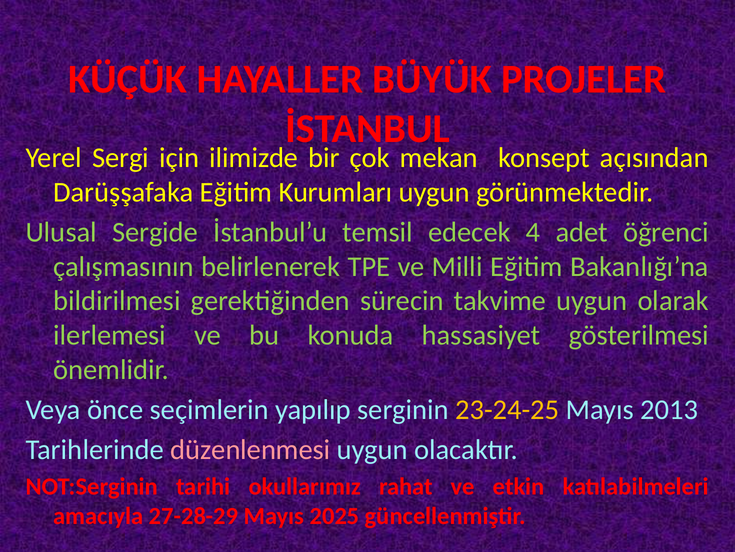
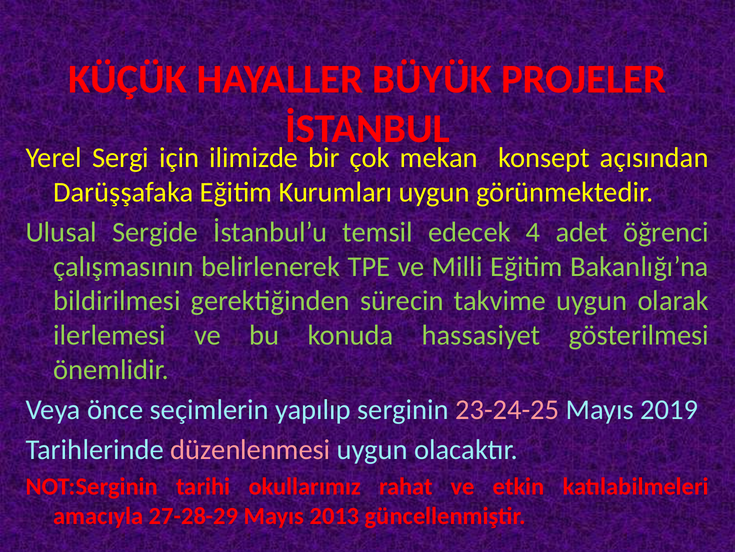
23-24-25 colour: yellow -> pink
2013: 2013 -> 2019
2025: 2025 -> 2013
